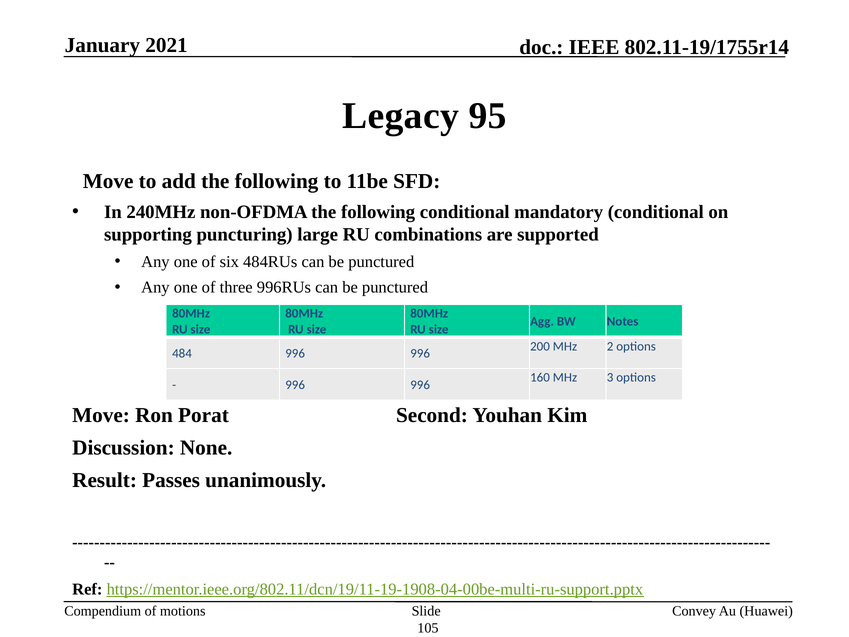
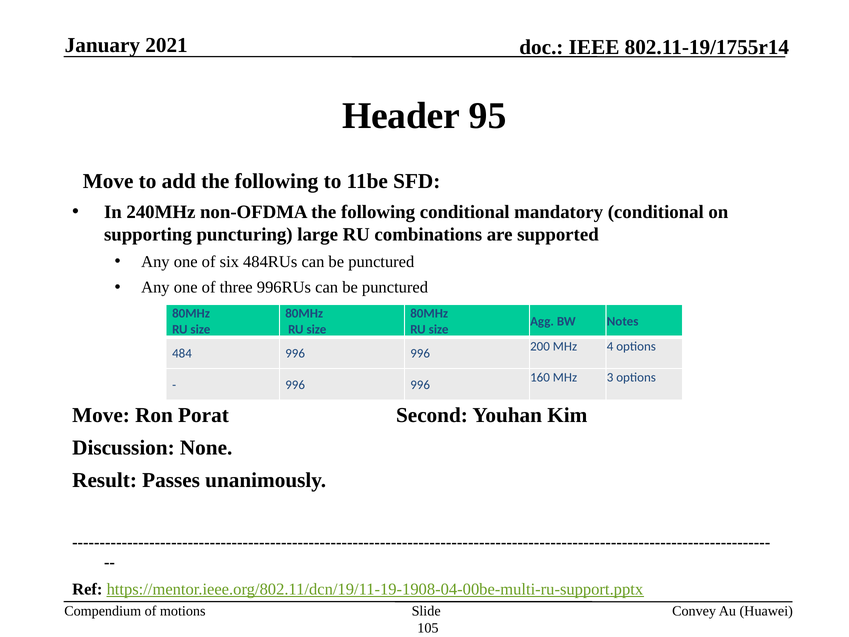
Legacy: Legacy -> Header
2: 2 -> 4
